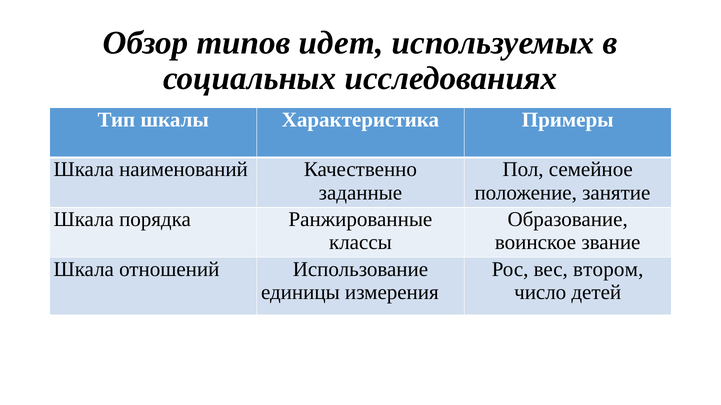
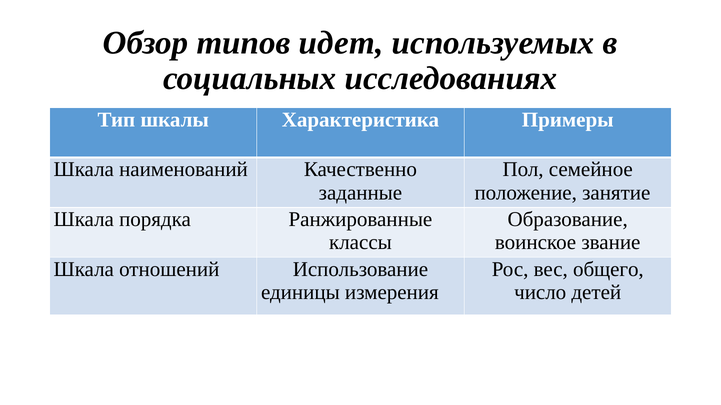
втором: втором -> общего
